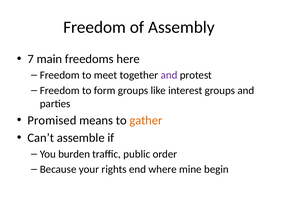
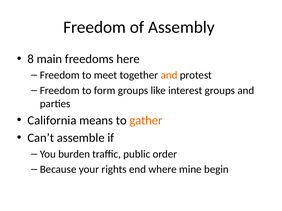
7: 7 -> 8
and at (169, 75) colour: purple -> orange
Promised: Promised -> California
